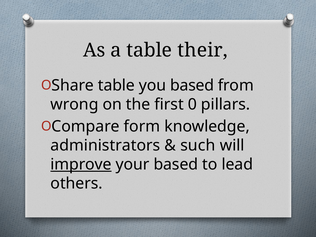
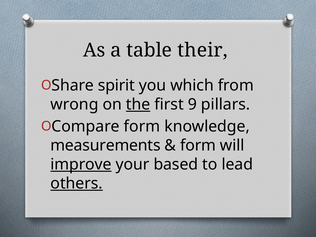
table at (116, 85): table -> spirit
you based: based -> which
the underline: none -> present
0: 0 -> 9
administrators: administrators -> measurements
such at (198, 145): such -> form
others underline: none -> present
